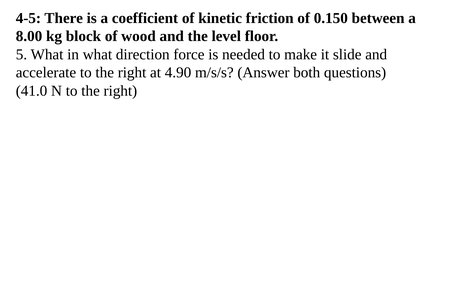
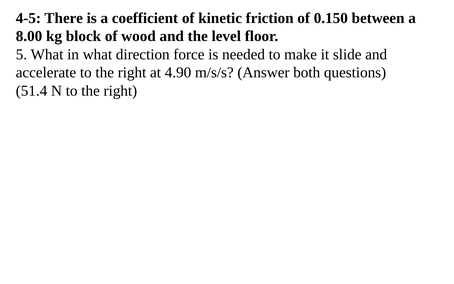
41.0: 41.0 -> 51.4
